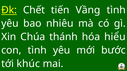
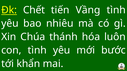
hiểu: hiểu -> luôn
khúc: khúc -> khẩn
